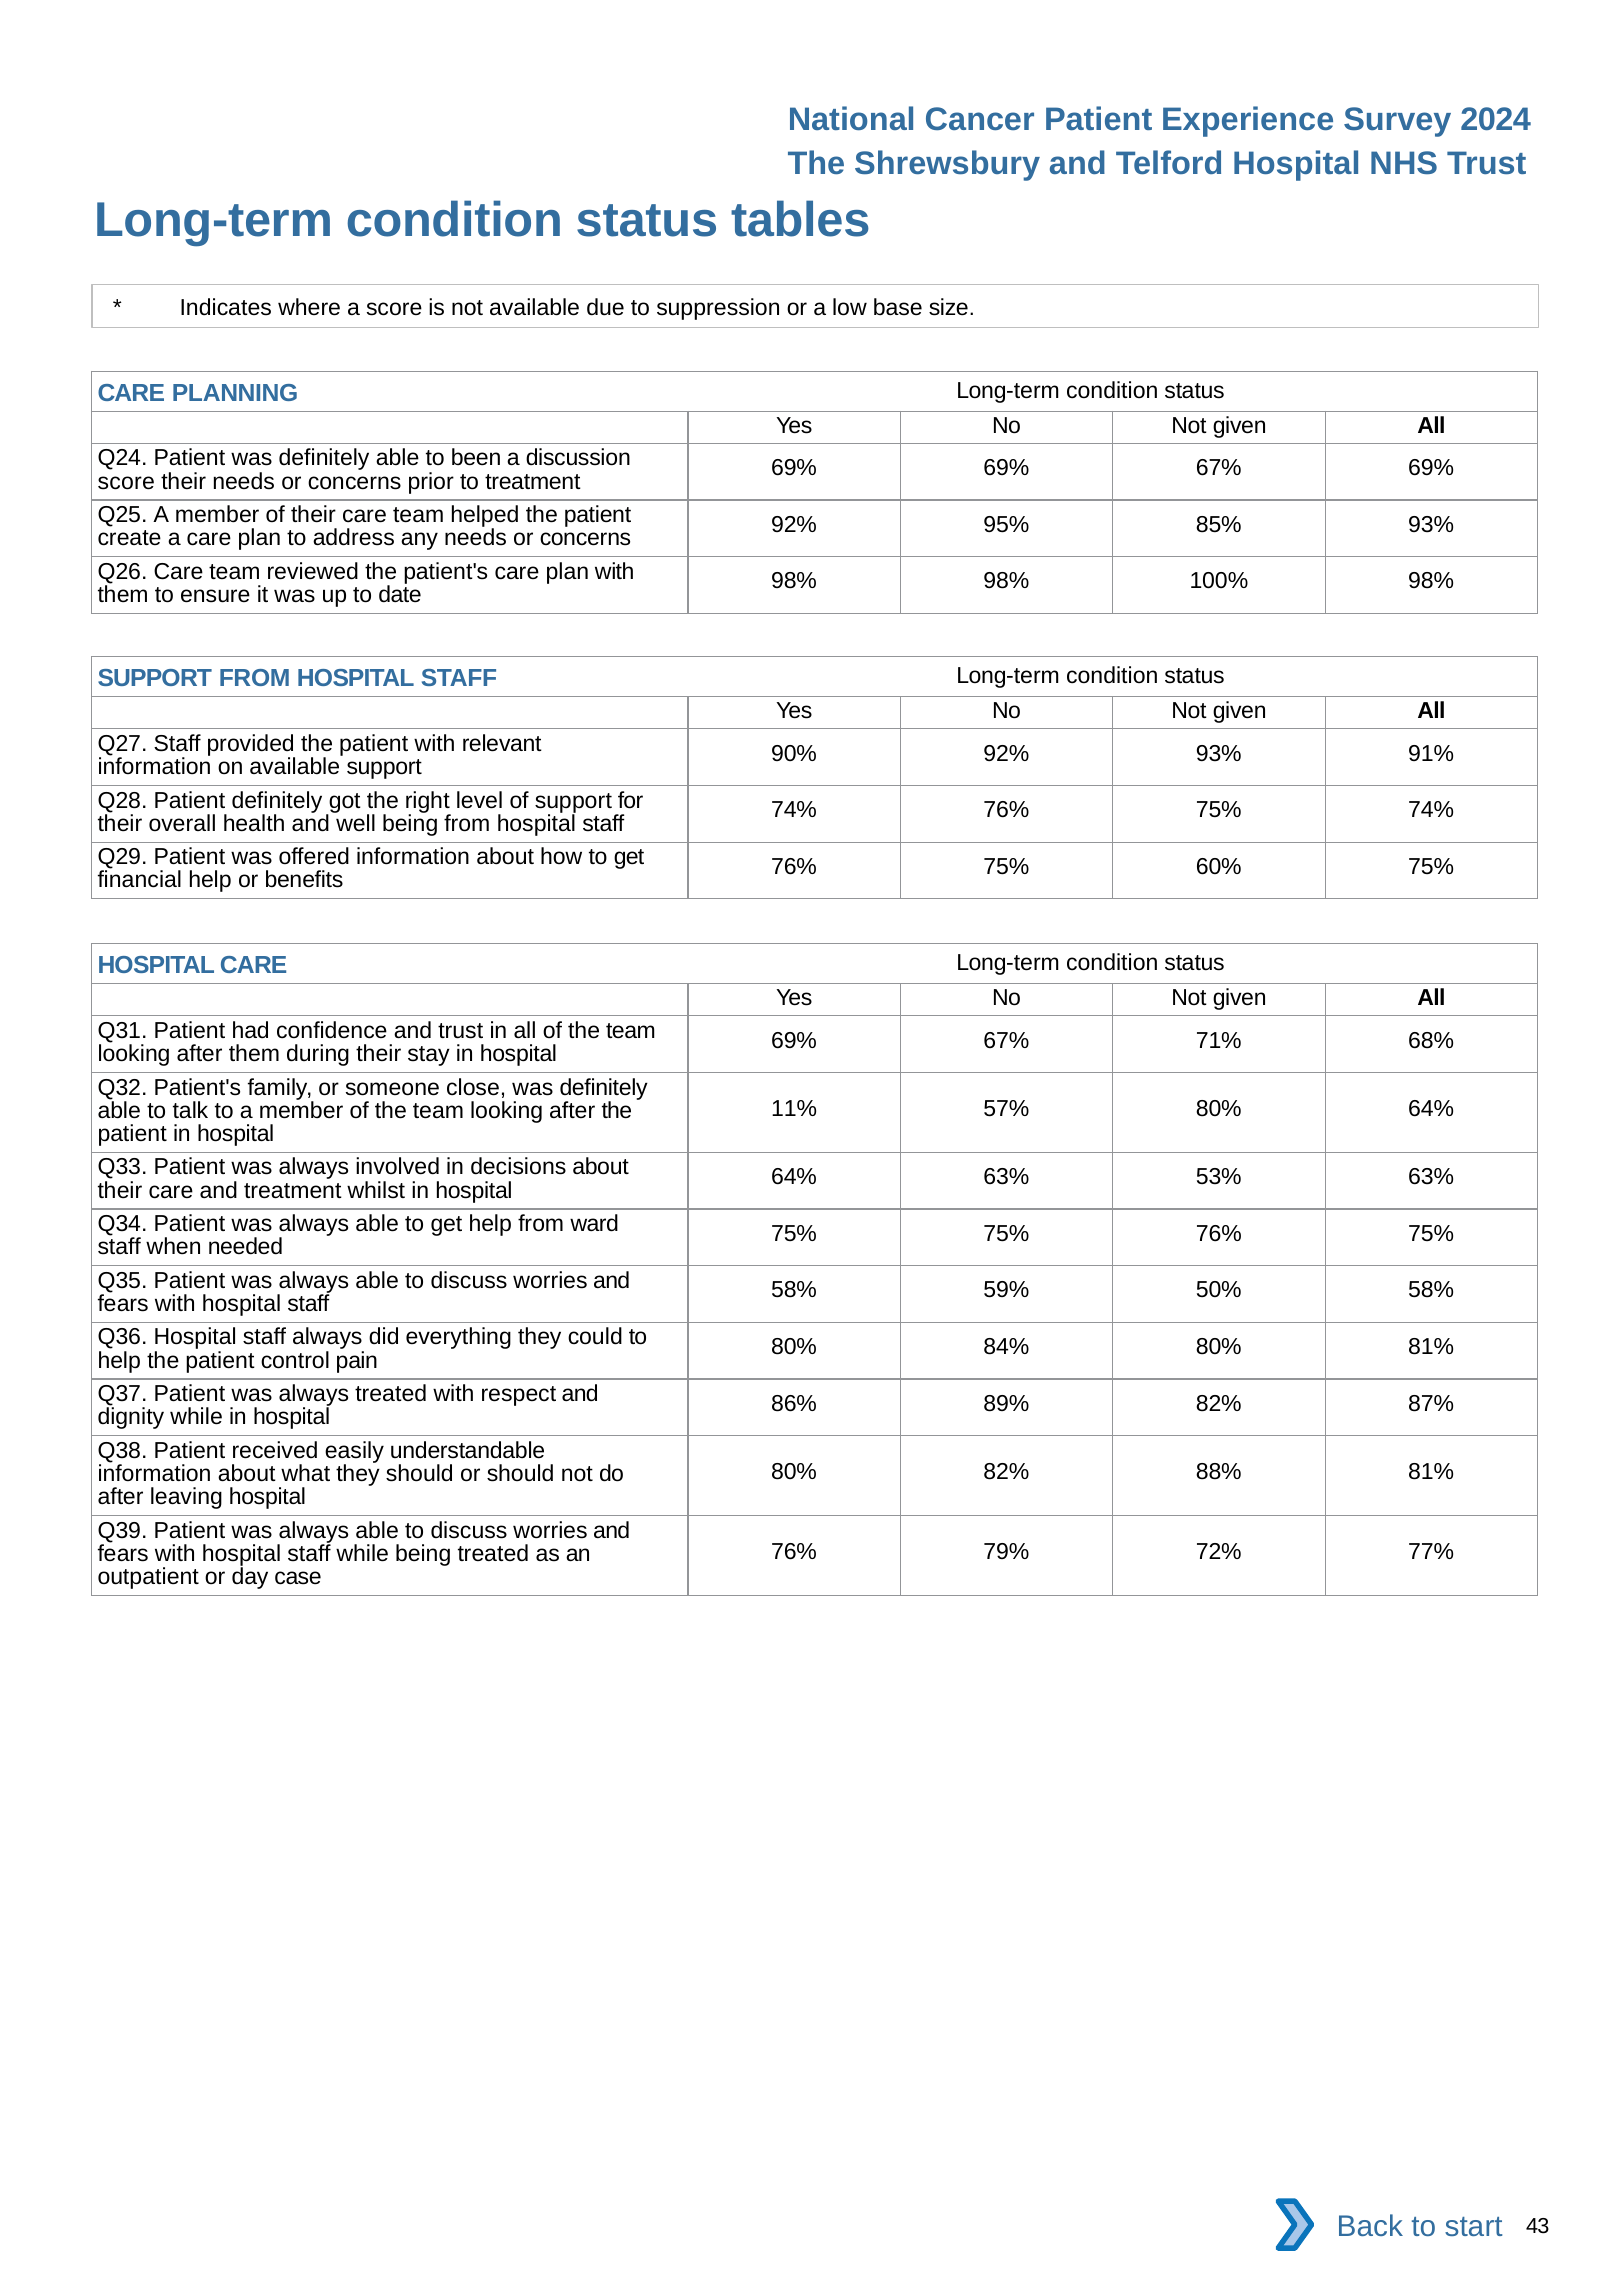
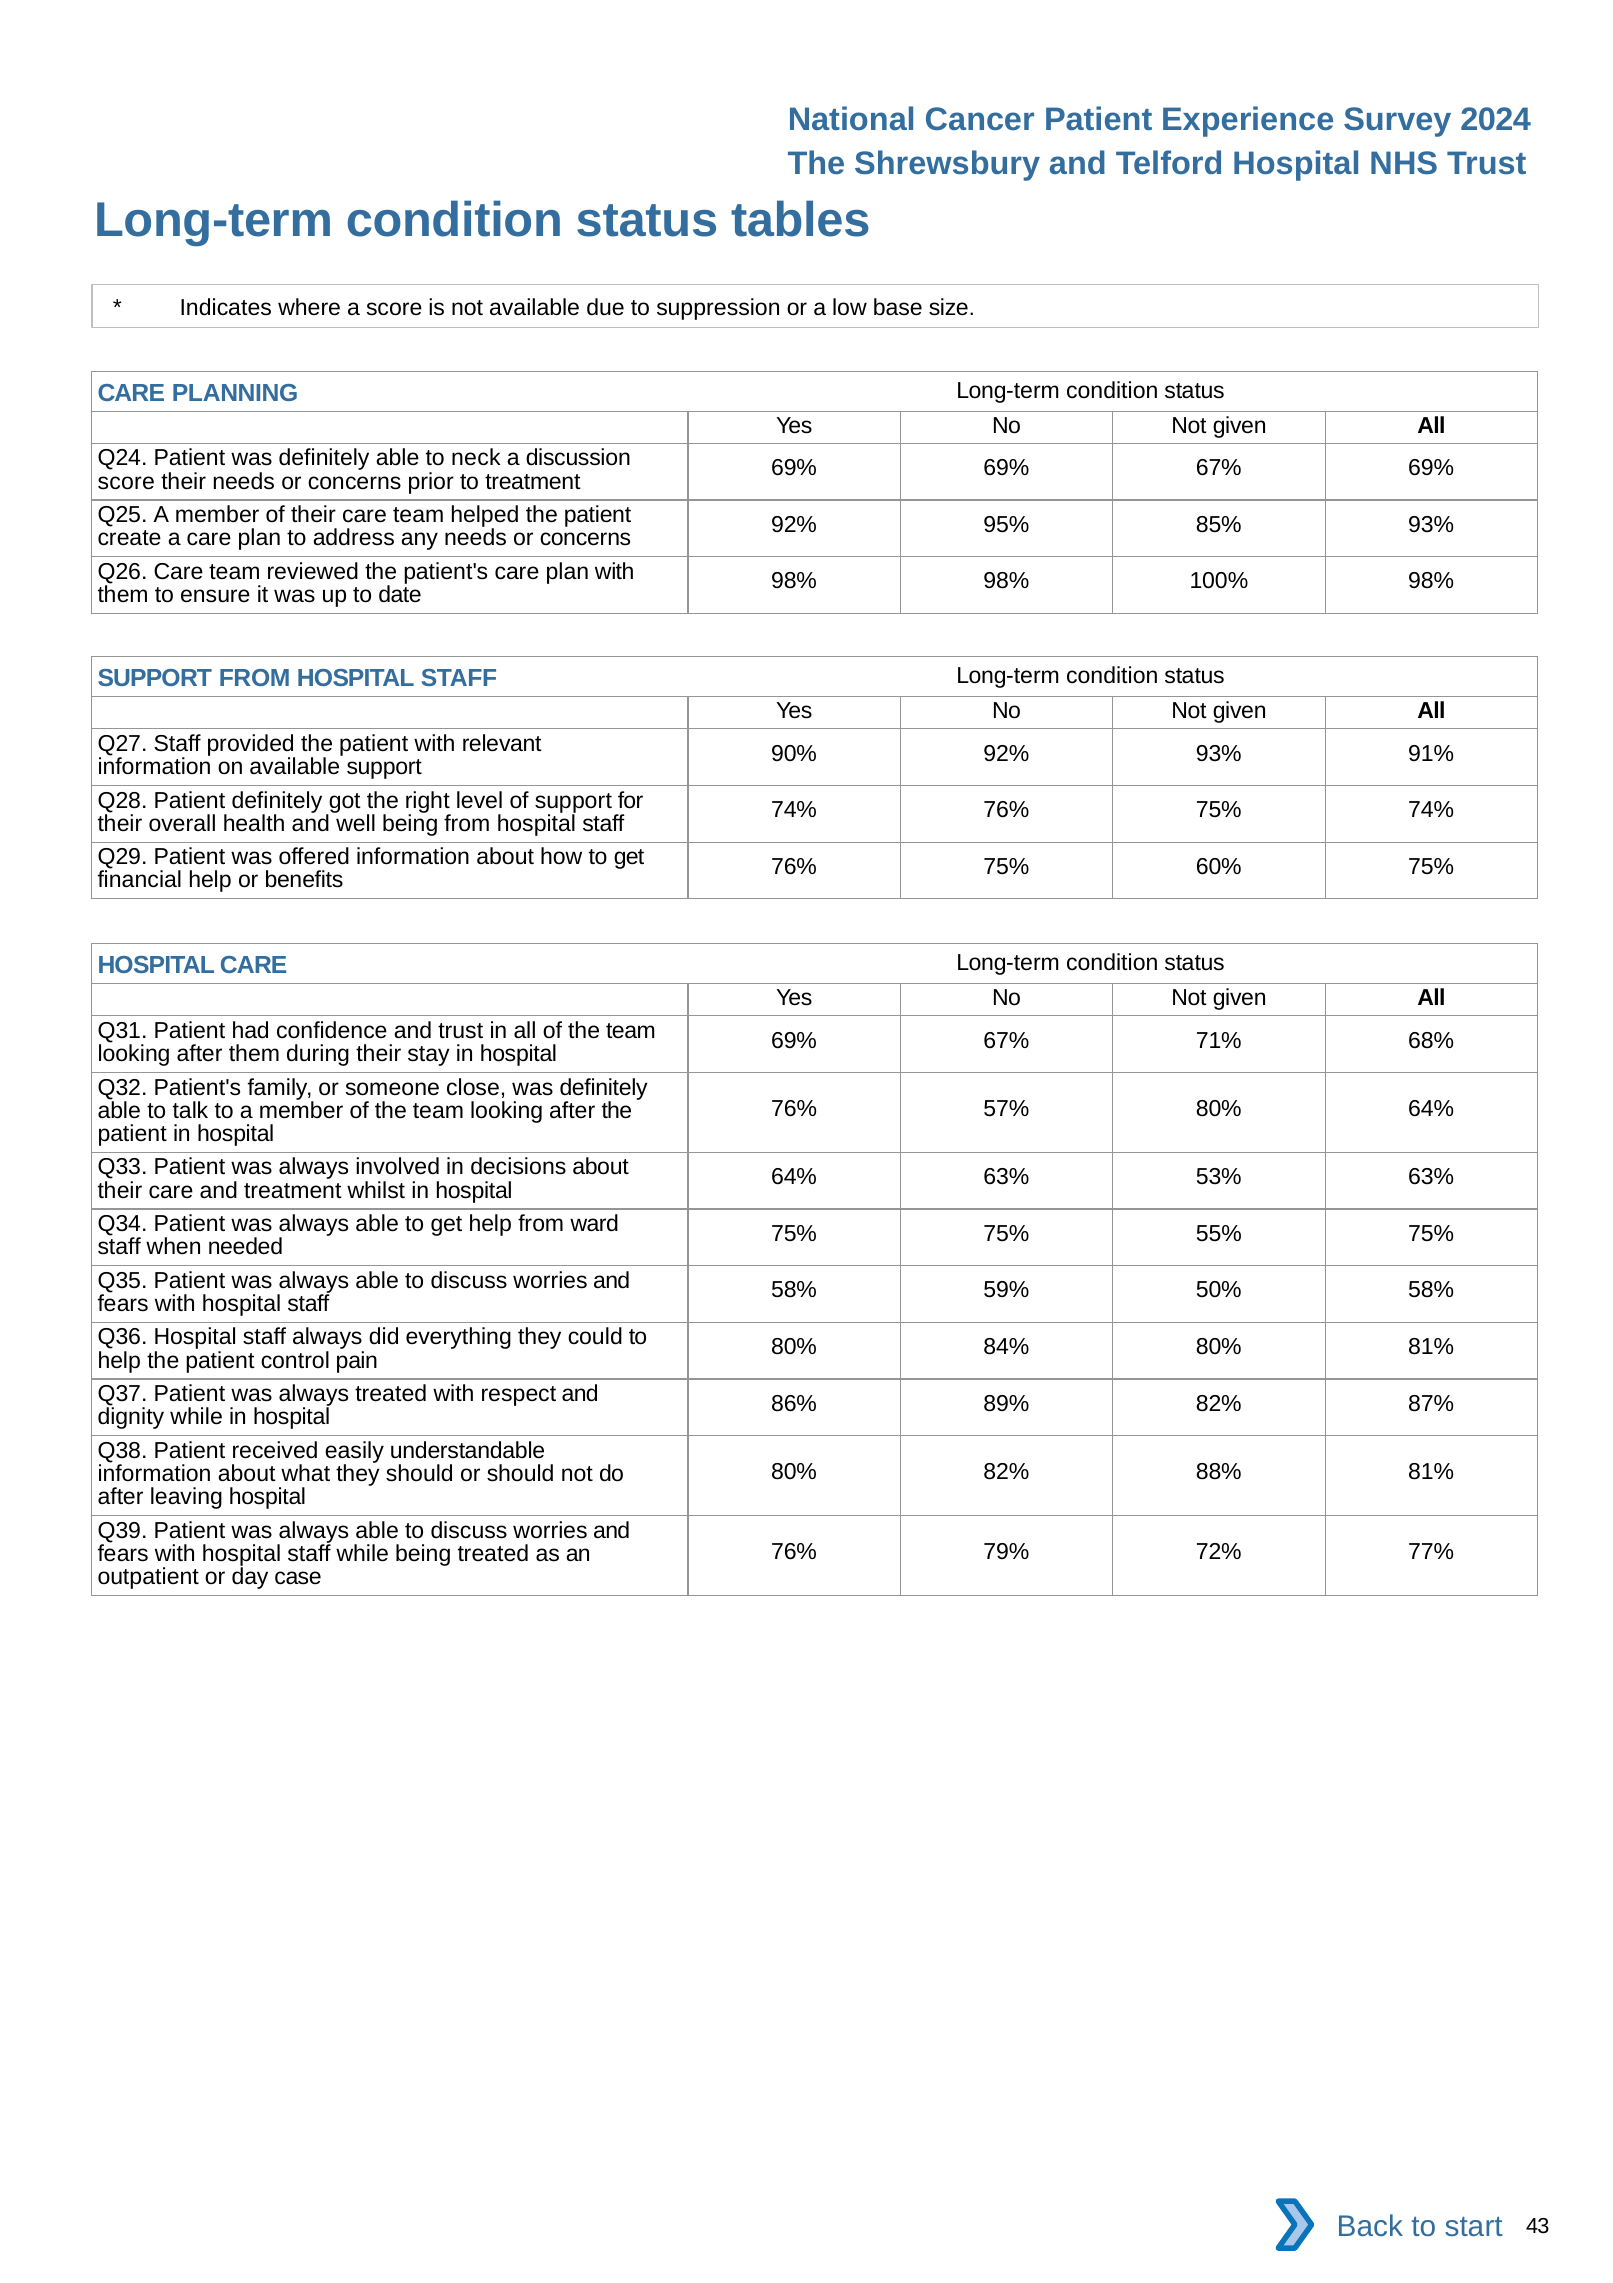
been: been -> neck
11% at (794, 1109): 11% -> 76%
75% 76%: 76% -> 55%
